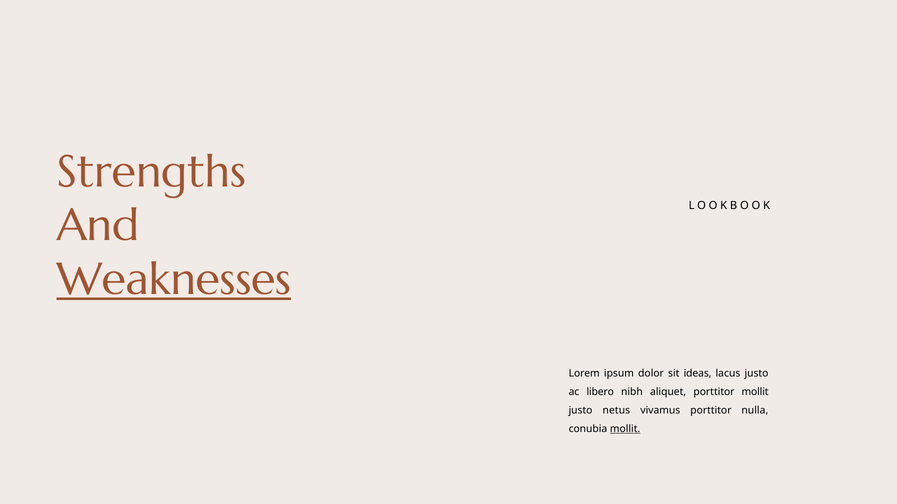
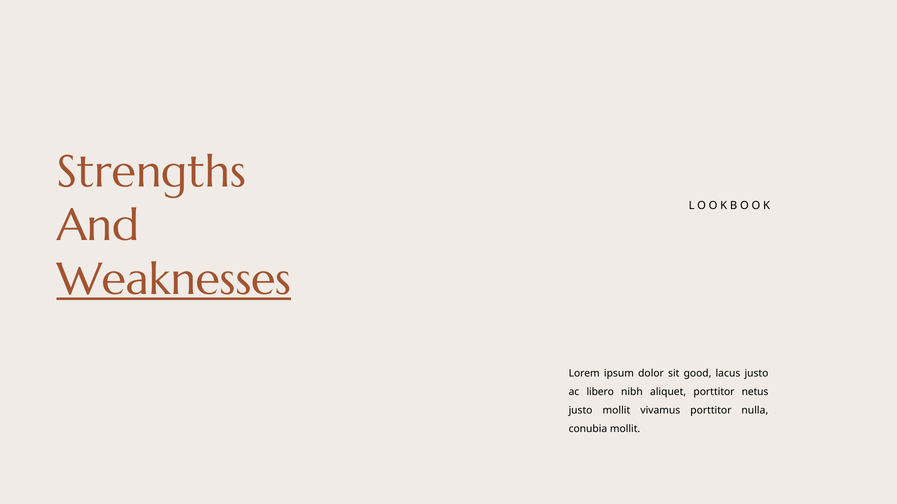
ideas: ideas -> good
porttitor mollit: mollit -> netus
justo netus: netus -> mollit
mollit at (625, 429) underline: present -> none
